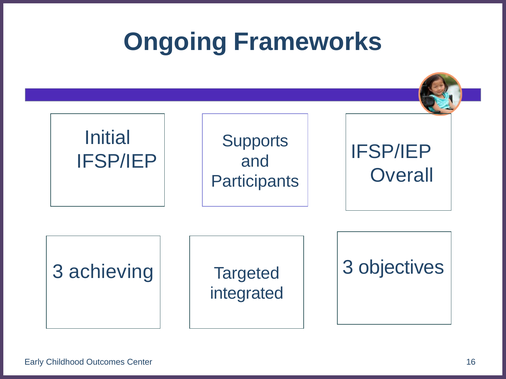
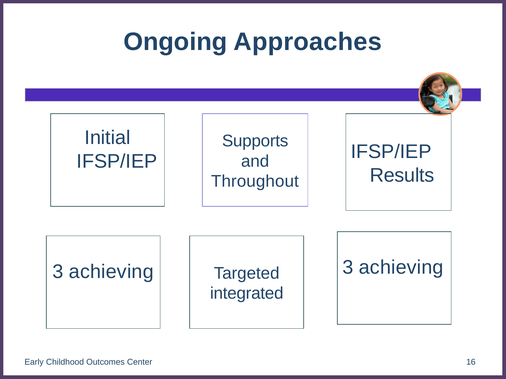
Frameworks: Frameworks -> Approaches
Overall: Overall -> Results
Participants: Participants -> Throughout
objectives at (401, 268): objectives -> achieving
